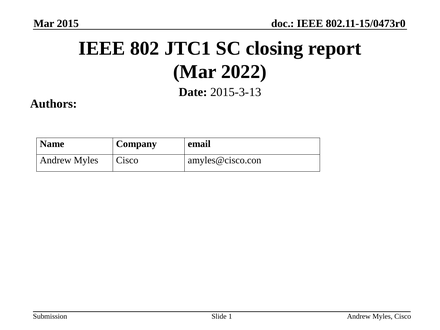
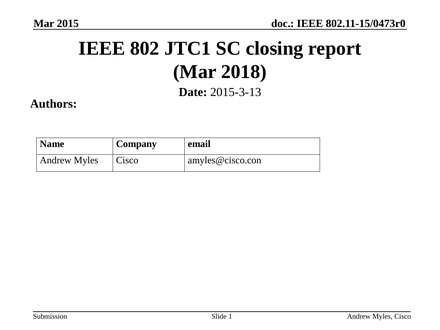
2022: 2022 -> 2018
